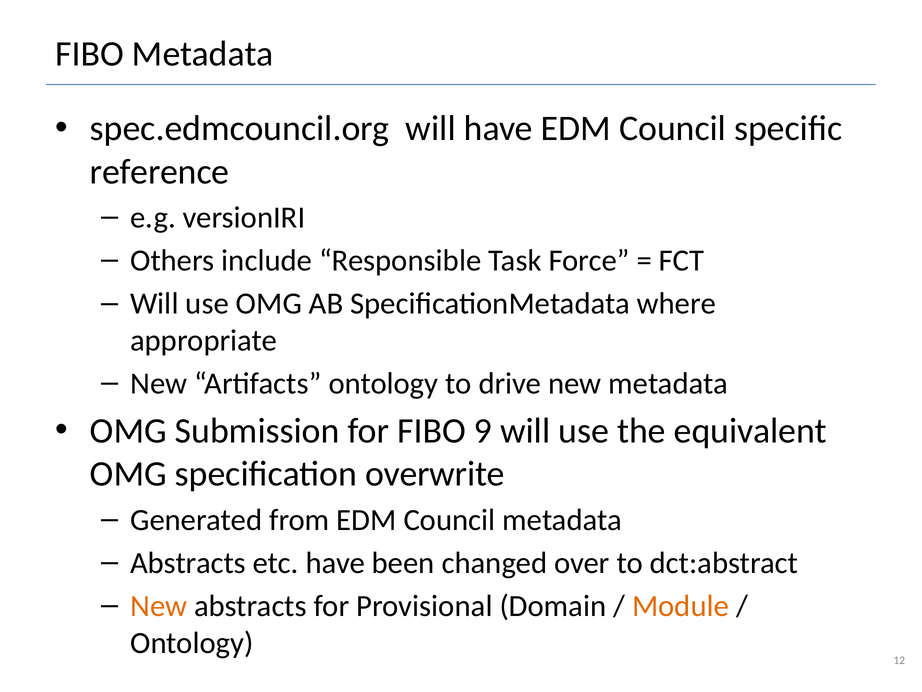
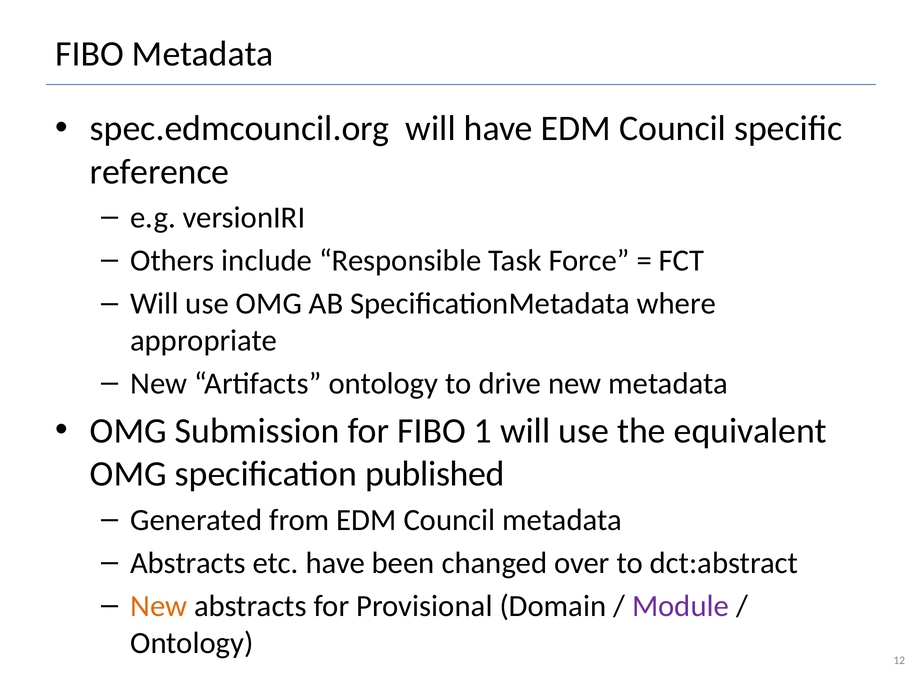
9: 9 -> 1
overwrite: overwrite -> published
Module colour: orange -> purple
